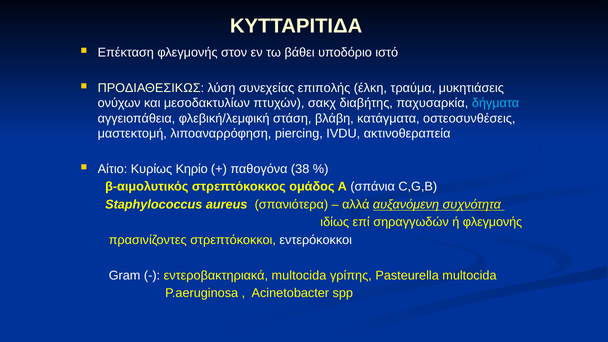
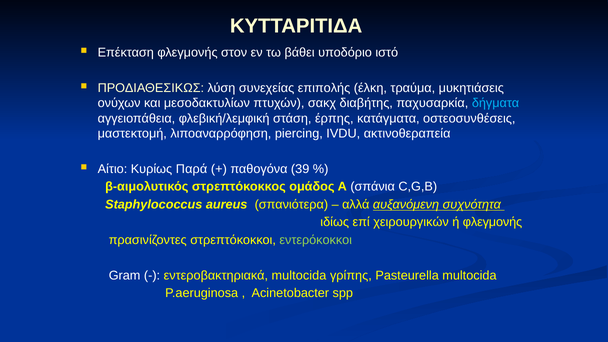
βλάβη: βλάβη -> έρπης
Κηρίο: Κηρίο -> Παρά
38: 38 -> 39
σηραγγωδών: σηραγγωδών -> χειρουργικών
εντερόκοκκοι colour: white -> light green
